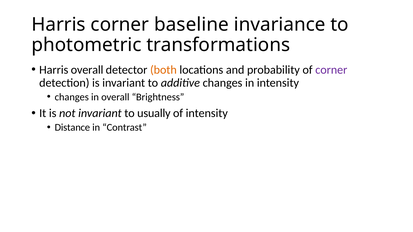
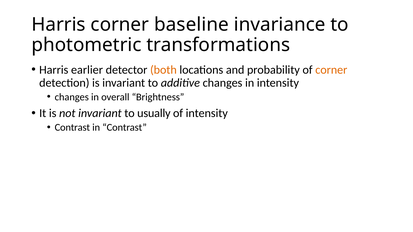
Harris overall: overall -> earlier
corner at (331, 70) colour: purple -> orange
Distance at (72, 128): Distance -> Contrast
